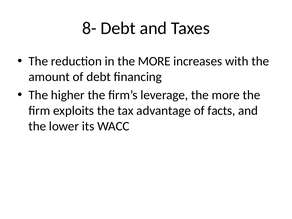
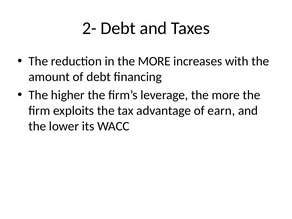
8-: 8- -> 2-
facts: facts -> earn
